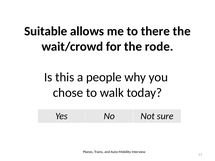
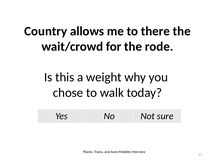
Suitable: Suitable -> Country
people: people -> weight
